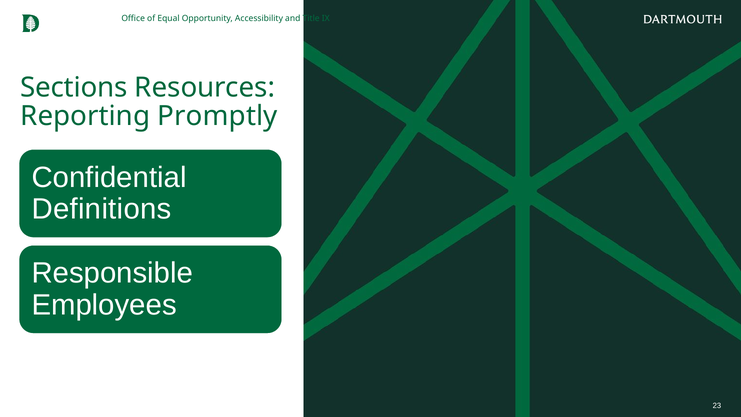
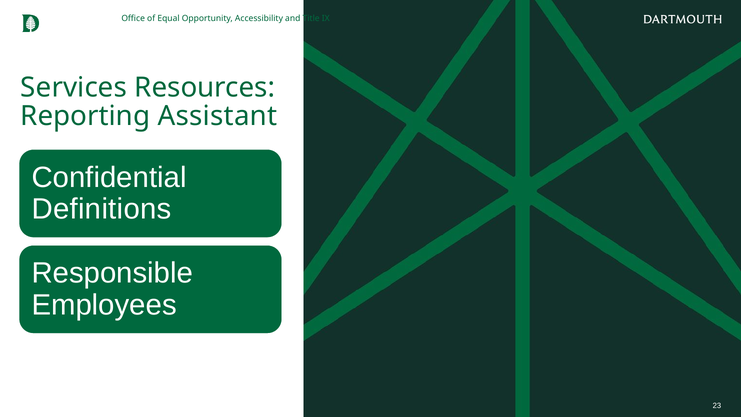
Sections: Sections -> Services
Promptly: Promptly -> Assistant
